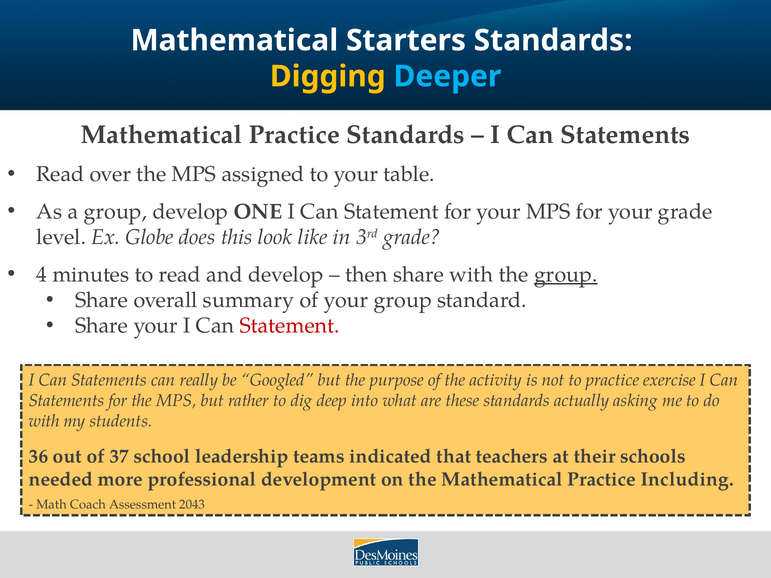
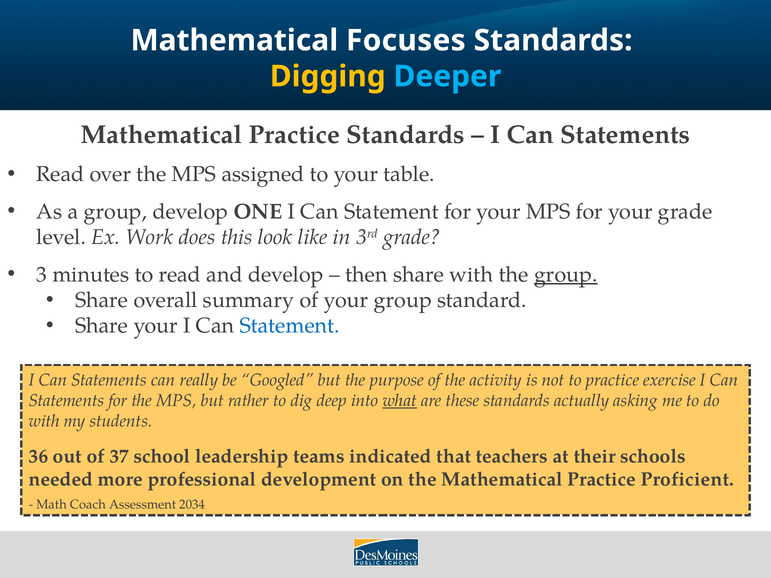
Starters: Starters -> Focuses
Globe: Globe -> Work
4: 4 -> 3
Statement at (290, 326) colour: red -> blue
what underline: none -> present
Including: Including -> Proficient
2043: 2043 -> 2034
